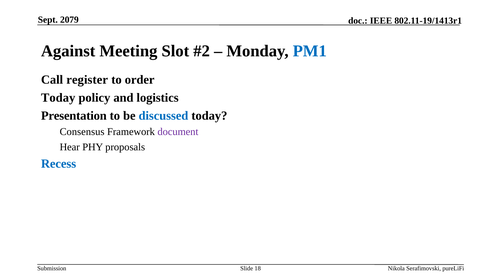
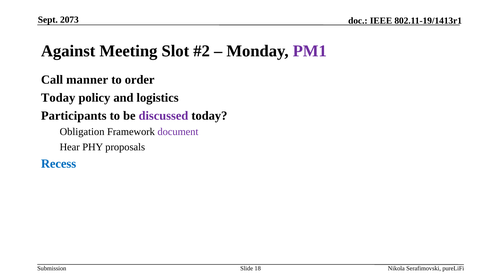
2079: 2079 -> 2073
PM1 colour: blue -> purple
register: register -> manner
Presentation: Presentation -> Participants
discussed colour: blue -> purple
Consensus: Consensus -> Obligation
